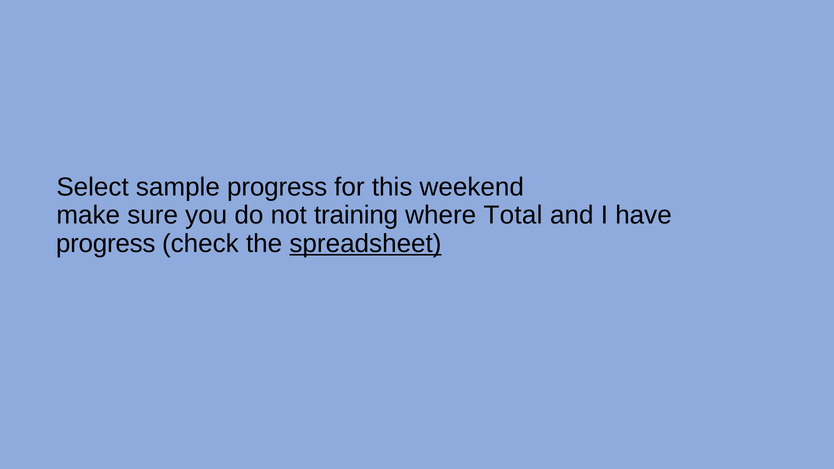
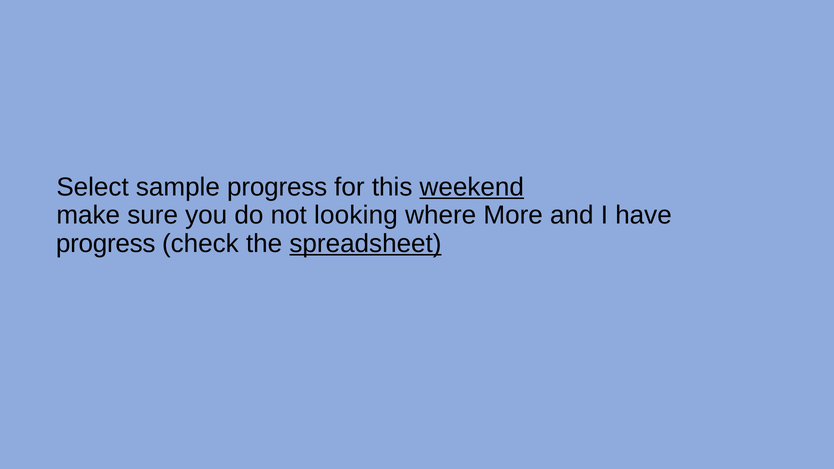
weekend underline: none -> present
training: training -> looking
Total: Total -> More
